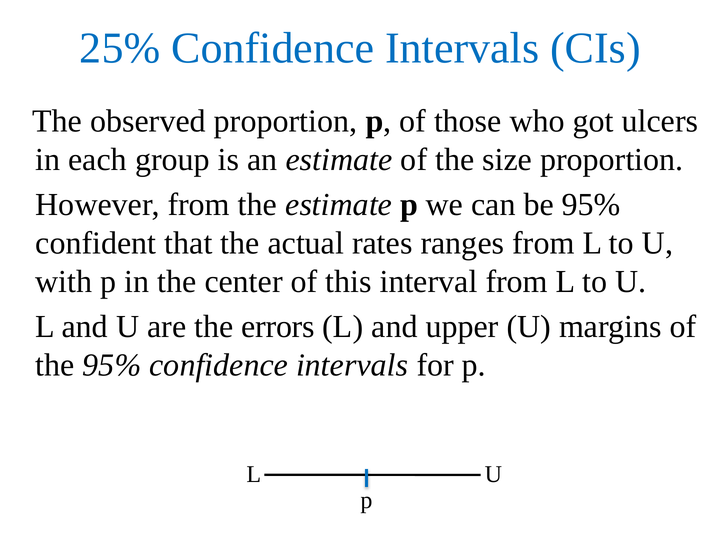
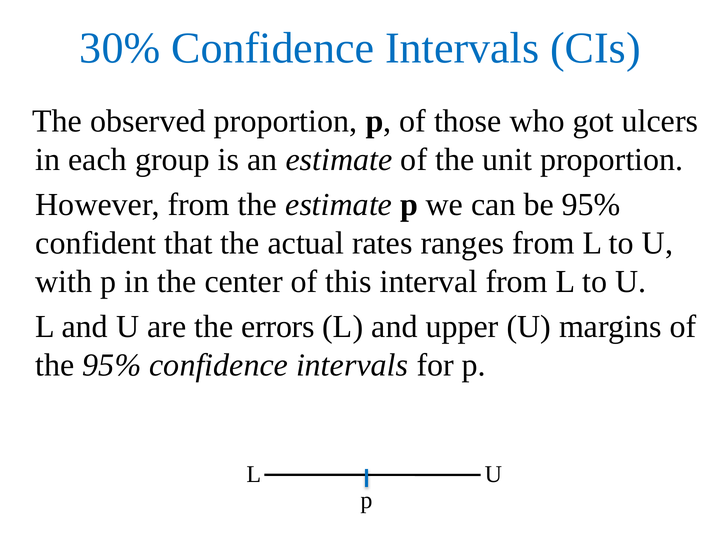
25%: 25% -> 30%
size: size -> unit
